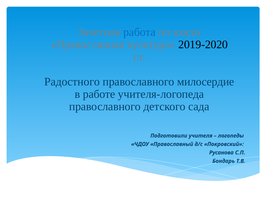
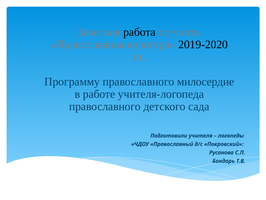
работа colour: blue -> black
взяли: взяли -> учить
Радостного: Радостного -> Программу
